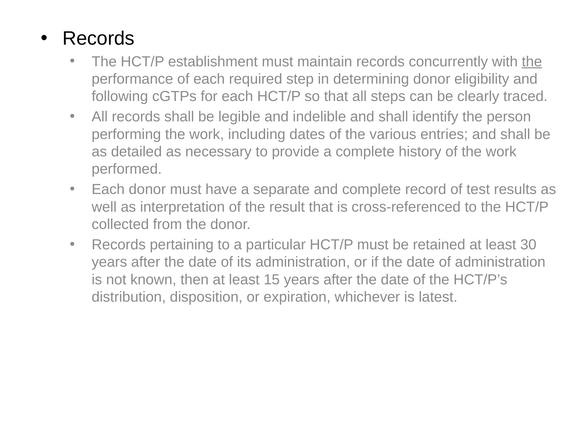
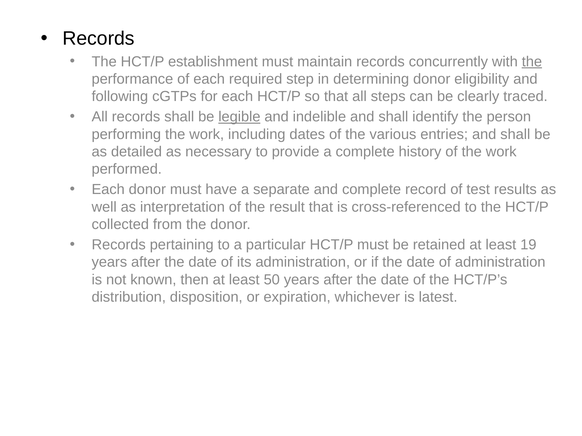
legible underline: none -> present
30: 30 -> 19
15: 15 -> 50
